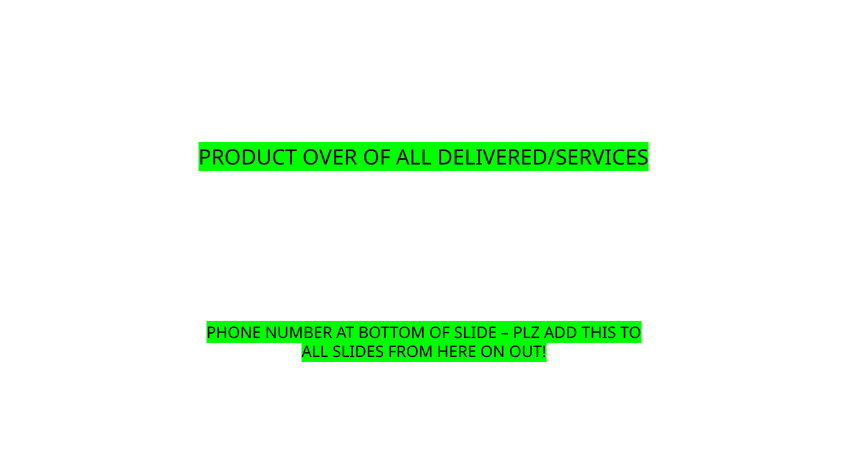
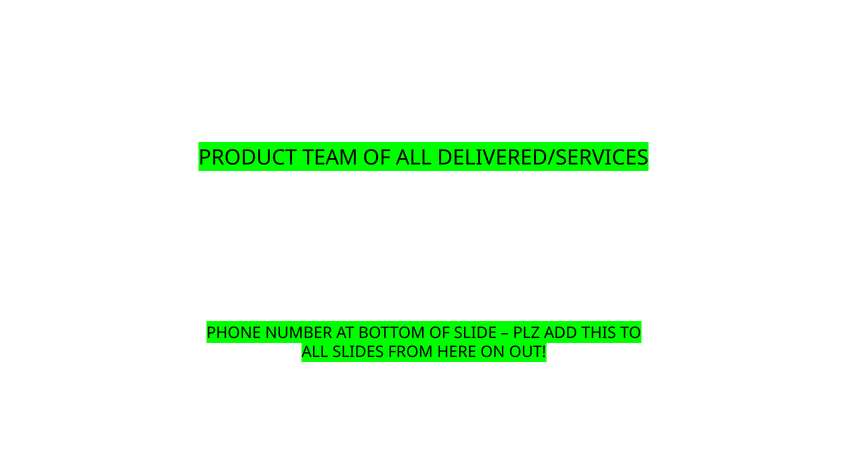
OVER: OVER -> TEAM
